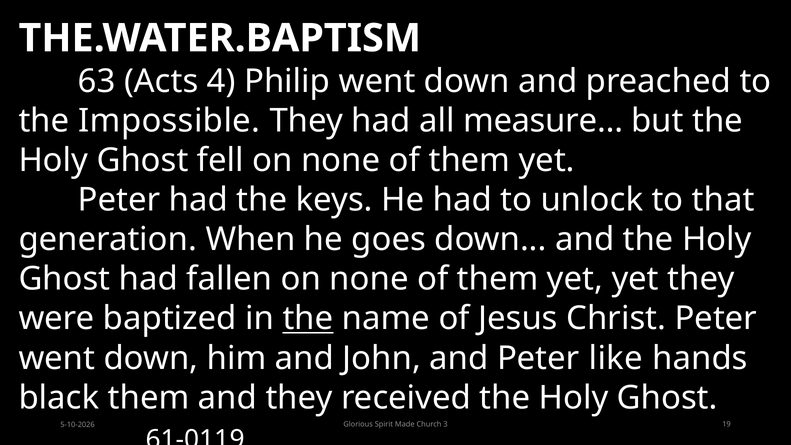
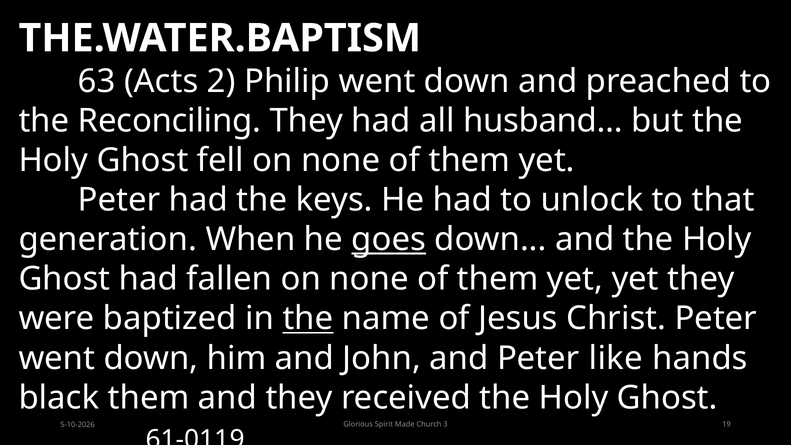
4: 4 -> 2
Impossible: Impossible -> Reconciling
measure…: measure… -> husband…
goes underline: none -> present
